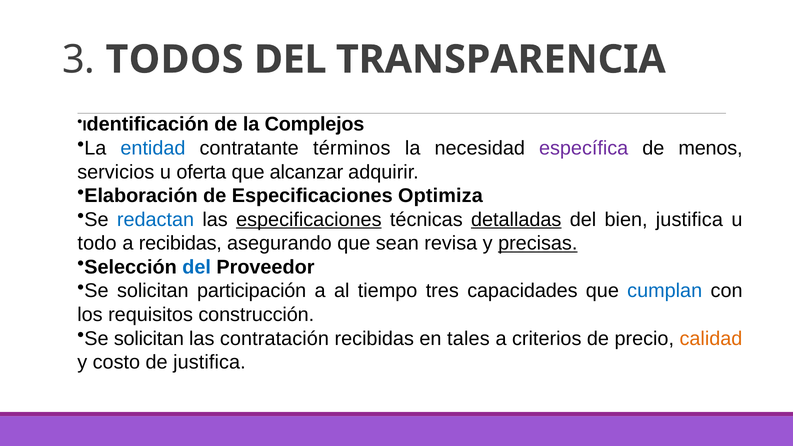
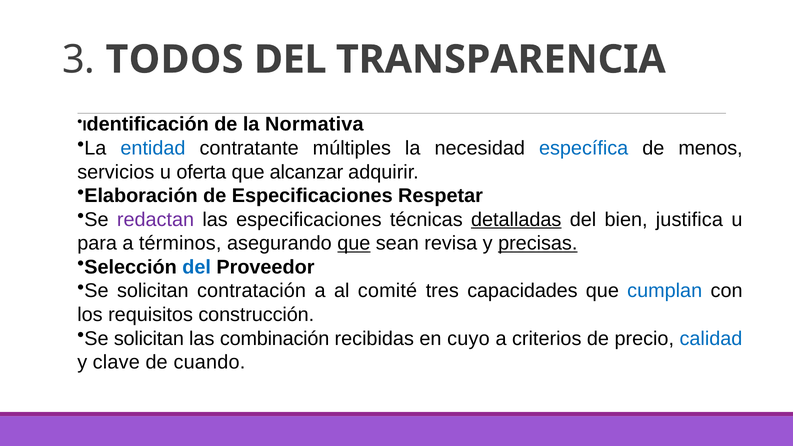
Complejos: Complejos -> Normativa
términos: términos -> múltiples
específica colour: purple -> blue
Optimiza: Optimiza -> Respetar
redactan colour: blue -> purple
especificaciones at (309, 220) underline: present -> none
todo: todo -> para
a recibidas: recibidas -> términos
que at (354, 243) underline: none -> present
participación: participación -> contratación
tiempo: tiempo -> comité
contratación: contratación -> combinación
tales: tales -> cuyo
calidad colour: orange -> blue
costo: costo -> clave
de justifica: justifica -> cuando
